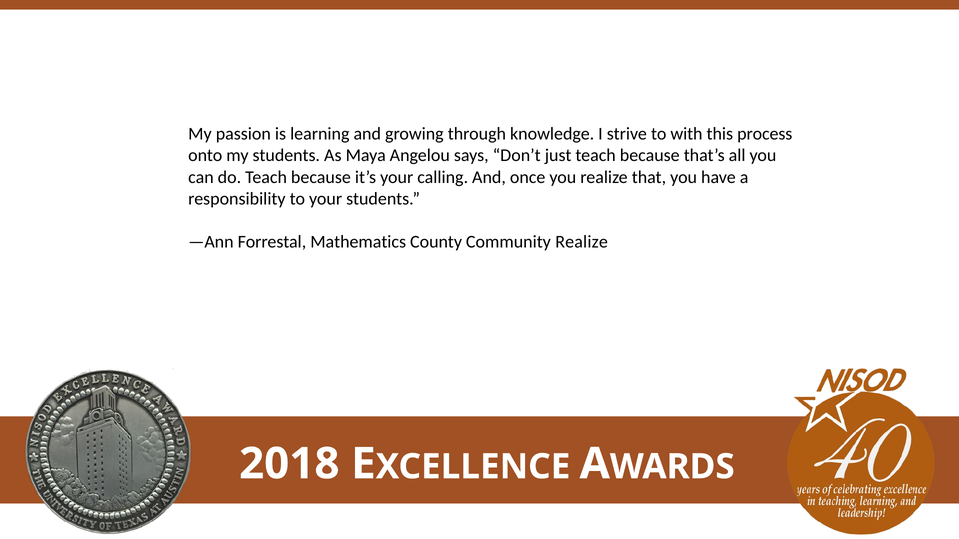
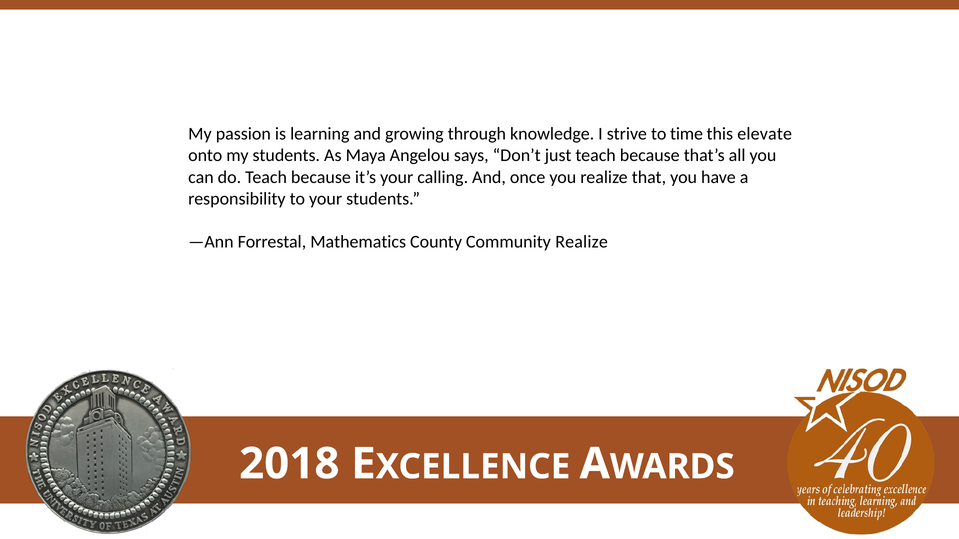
with: with -> time
process: process -> elevate
